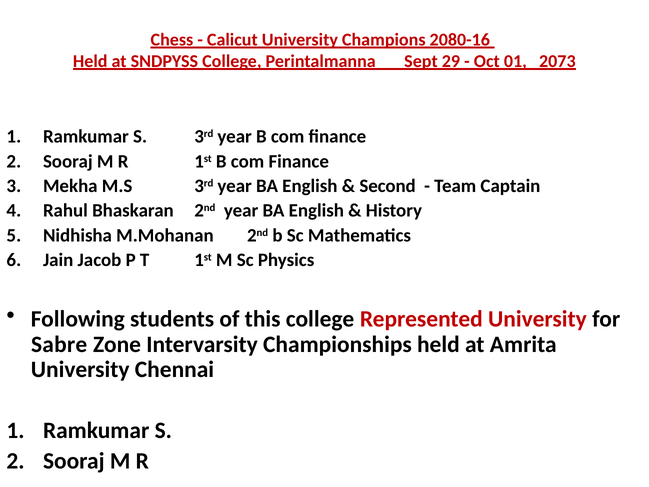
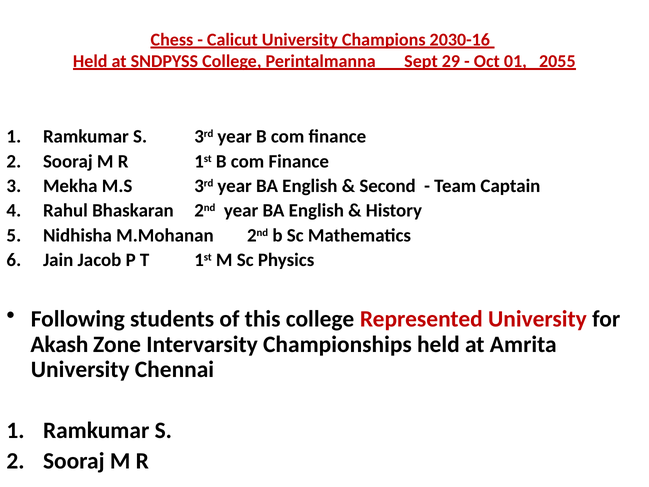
2080-16: 2080-16 -> 2030-16
2073: 2073 -> 2055
Sabre: Sabre -> Akash
